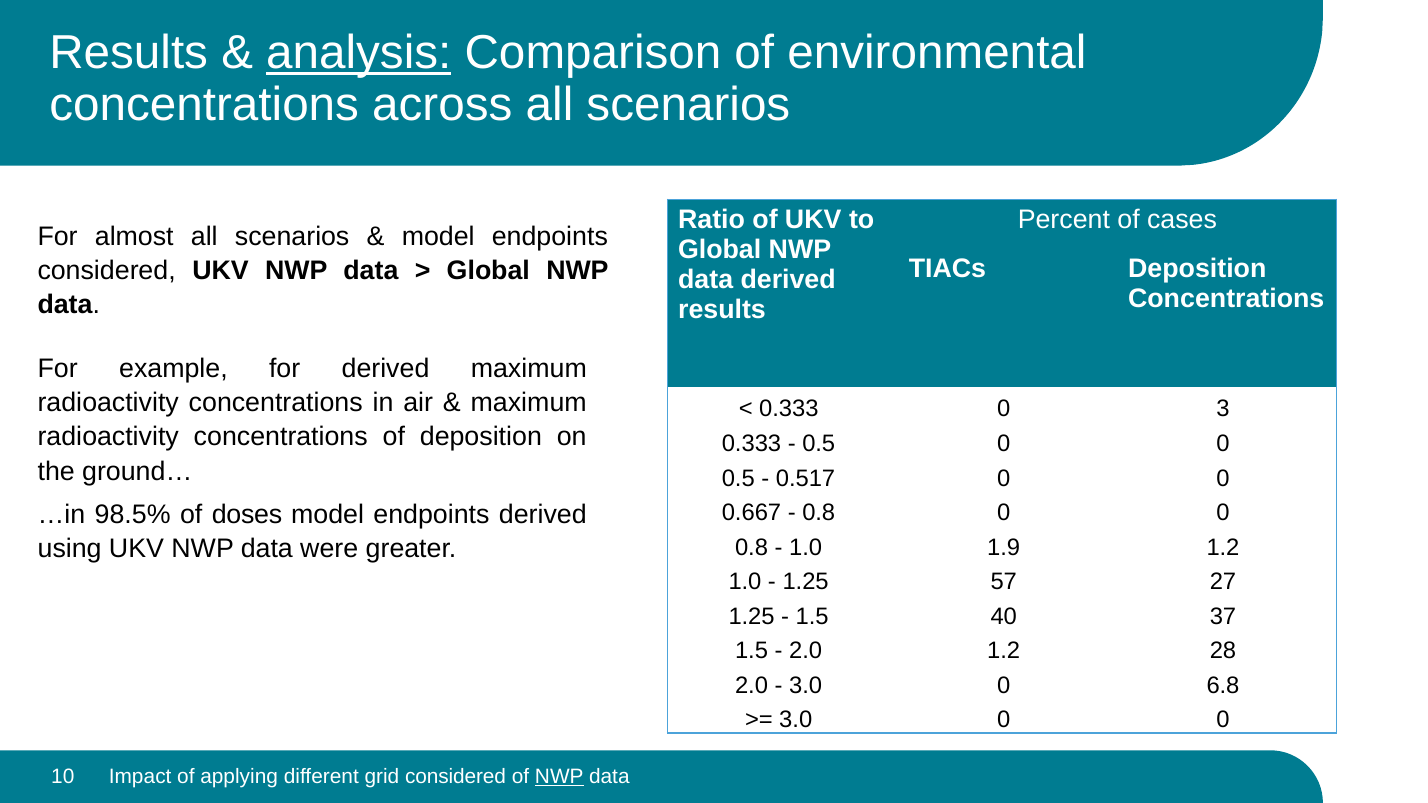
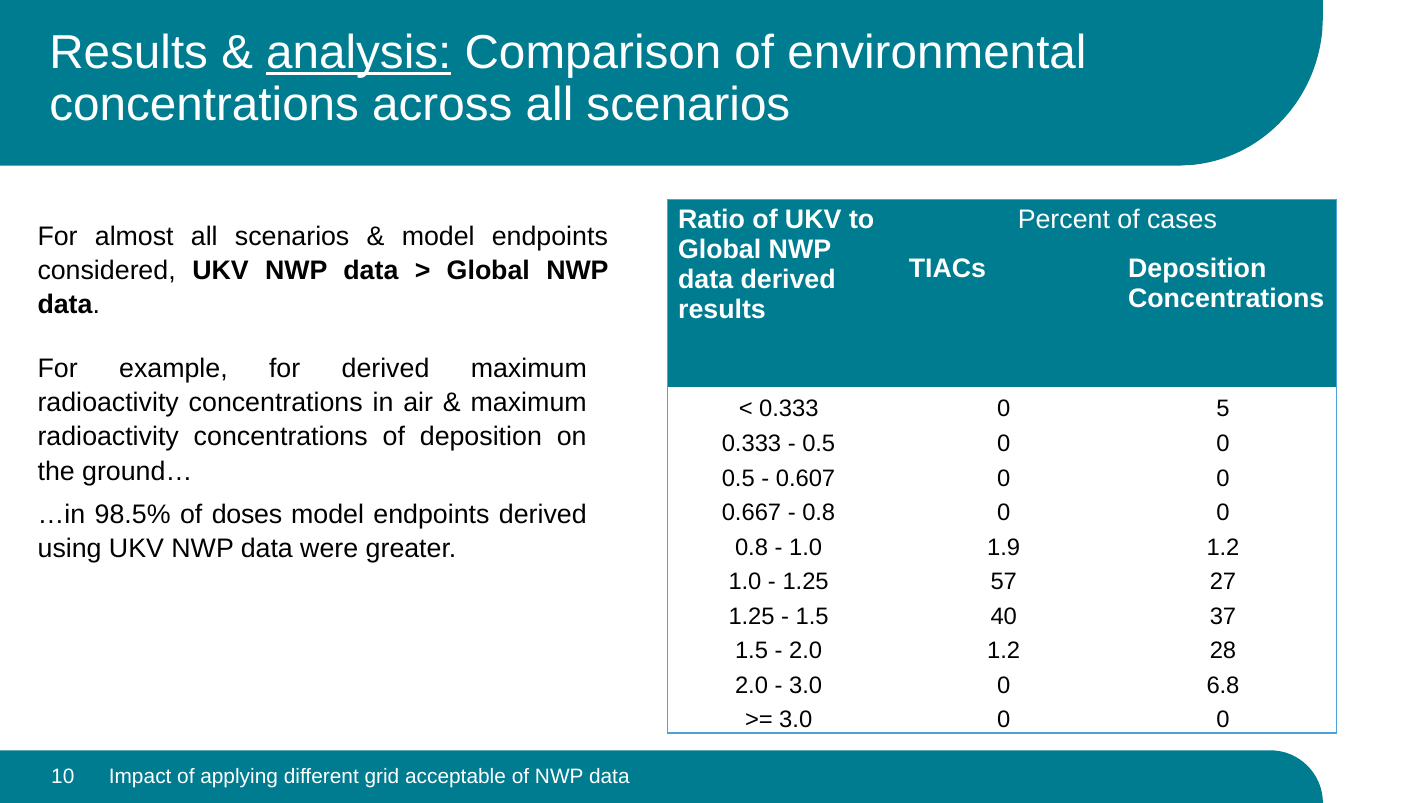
3: 3 -> 5
0.517: 0.517 -> 0.607
grid considered: considered -> acceptable
NWP at (559, 777) underline: present -> none
